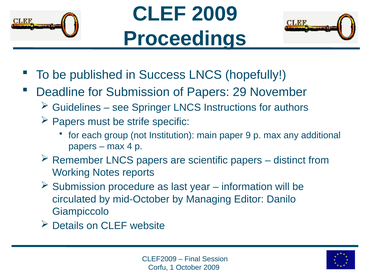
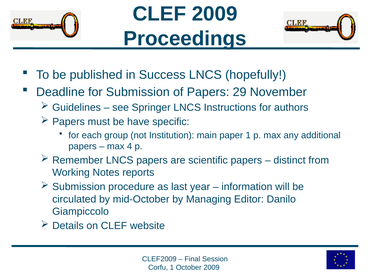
strife: strife -> have
paper 9: 9 -> 1
